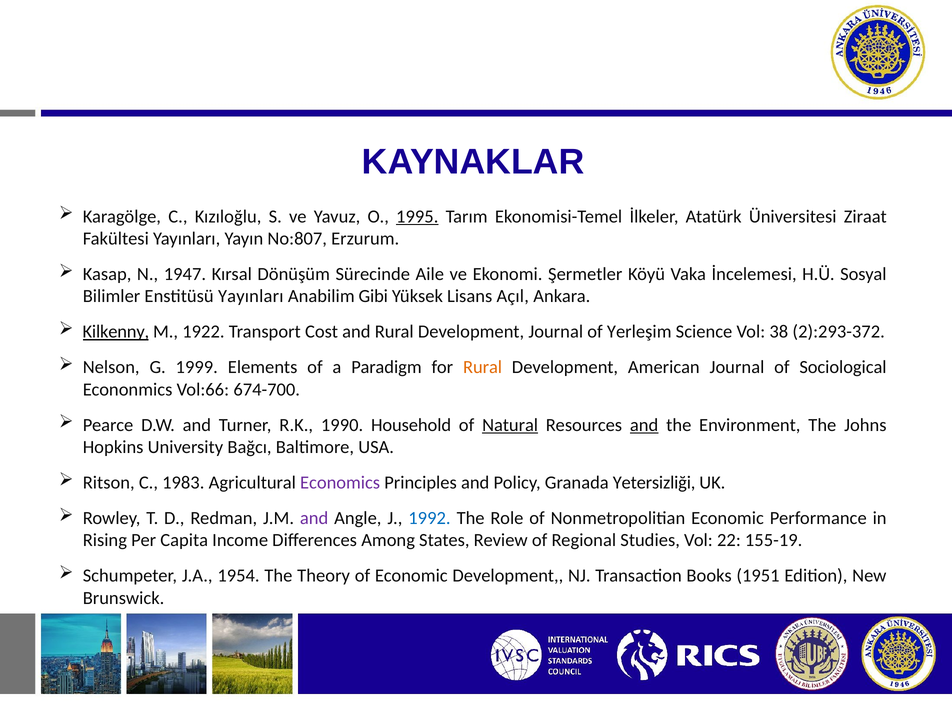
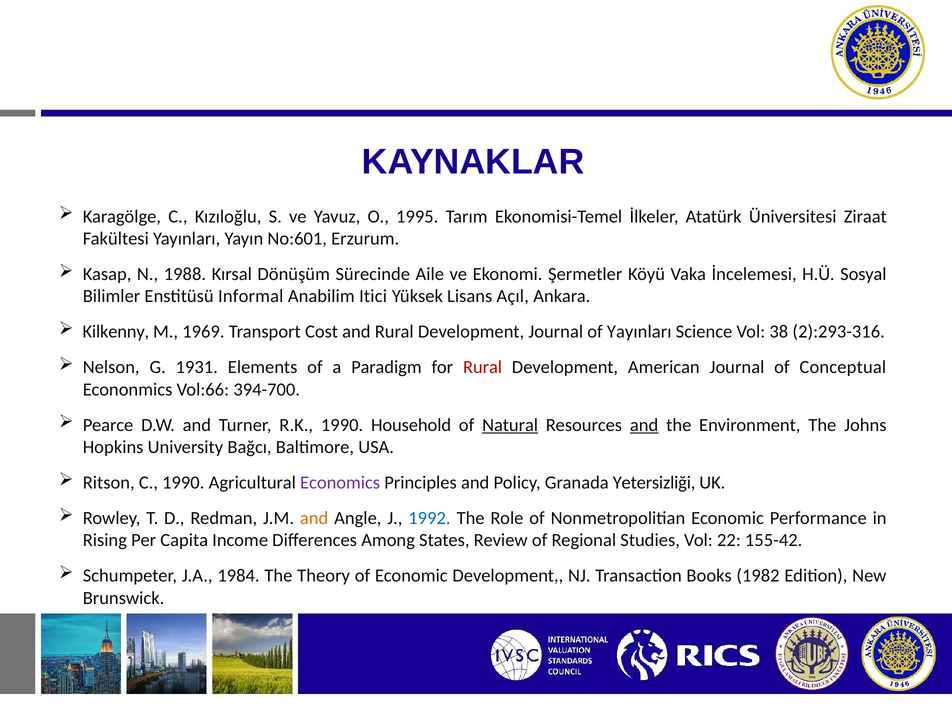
1995 underline: present -> none
No:807: No:807 -> No:601
1947: 1947 -> 1988
Enstitüsü Yayınları: Yayınları -> Informal
Gibi: Gibi -> Itici
Kilkenny underline: present -> none
1922: 1922 -> 1969
of Yerleşim: Yerleşim -> Yayınları
2):293-372: 2):293-372 -> 2):293-316
1999: 1999 -> 1931
Rural at (483, 367) colour: orange -> red
Sociological: Sociological -> Conceptual
674-700: 674-700 -> 394-700
C 1983: 1983 -> 1990
and at (314, 518) colour: purple -> orange
155-19: 155-19 -> 155-42
1954: 1954 -> 1984
1951: 1951 -> 1982
